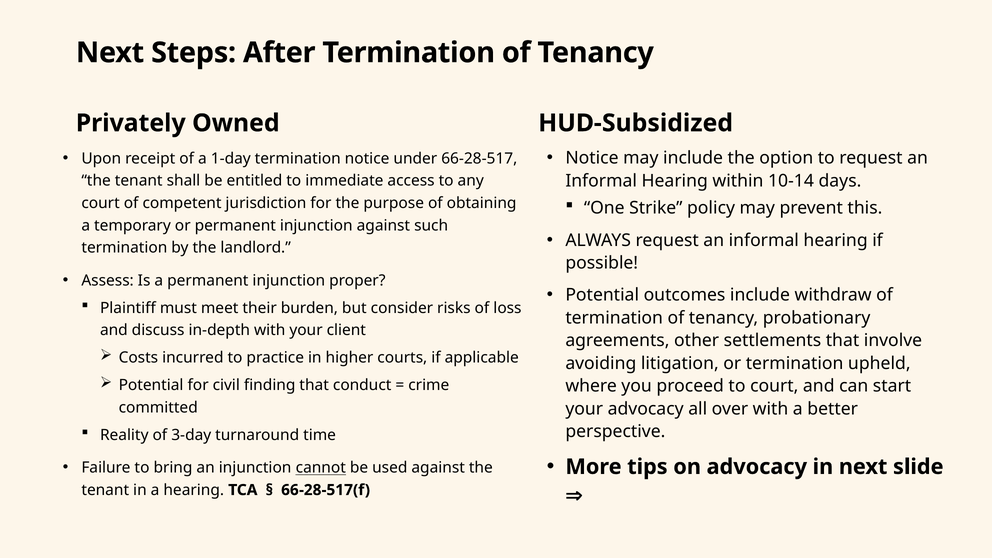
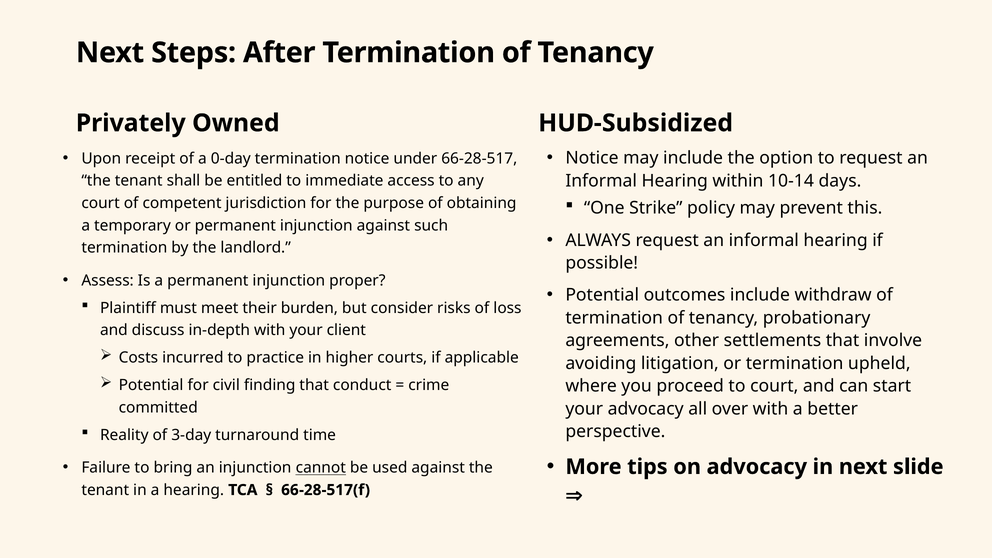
1-day: 1-day -> 0-day
